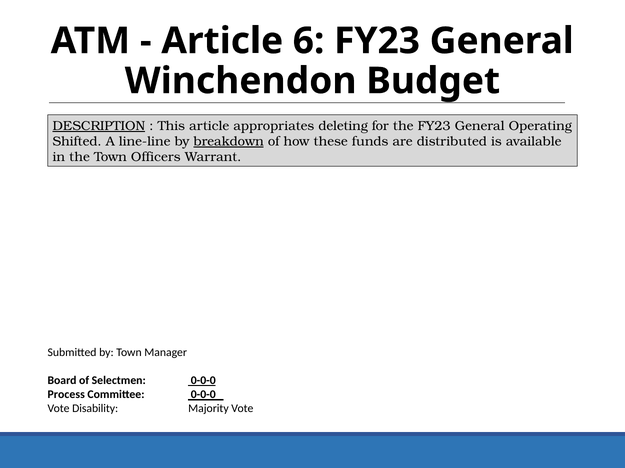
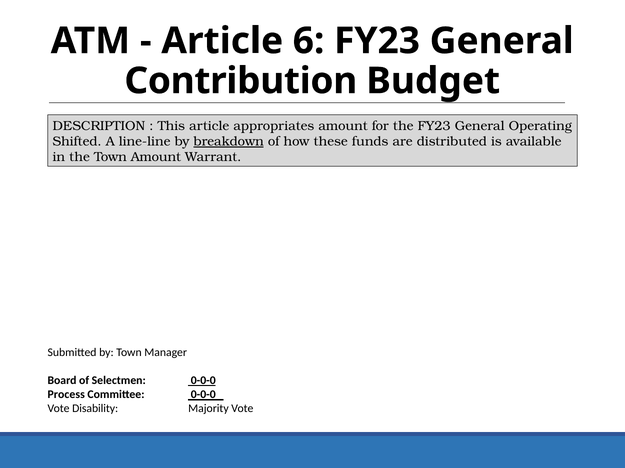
Winchendon: Winchendon -> Contribution
DESCRIPTION underline: present -> none
appropriates deleting: deleting -> amount
Town Officers: Officers -> Amount
